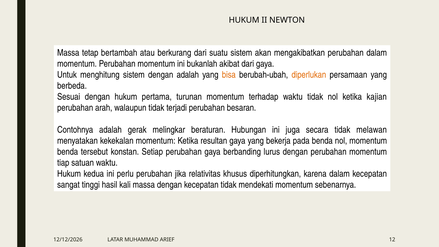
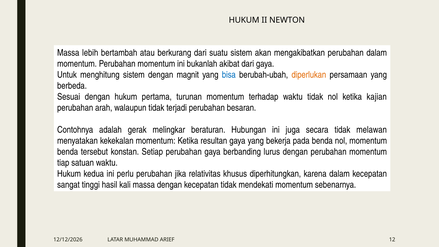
tetap: tetap -> lebih
dengan adalah: adalah -> magnit
bisa colour: orange -> blue
